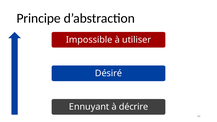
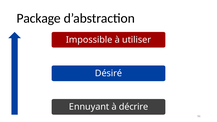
Principe: Principe -> Package
